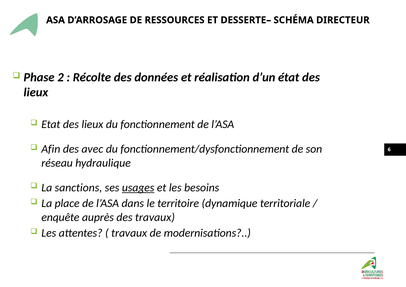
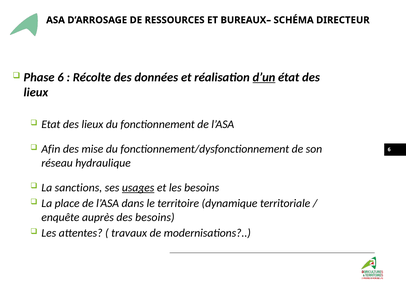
DESSERTE–: DESSERTE– -> BUREAUX–
Phase 2: 2 -> 6
d’un underline: none -> present
avec: avec -> mise
des travaux: travaux -> besoins
